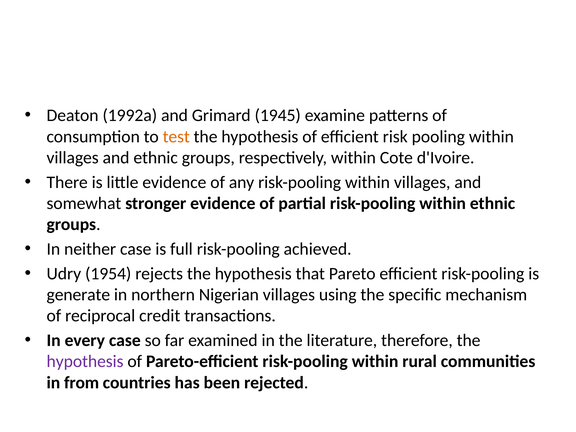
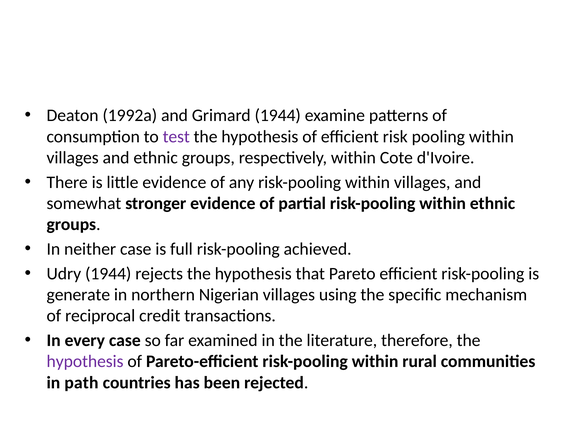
Grimard 1945: 1945 -> 1944
test colour: orange -> purple
Udry 1954: 1954 -> 1944
from: from -> path
